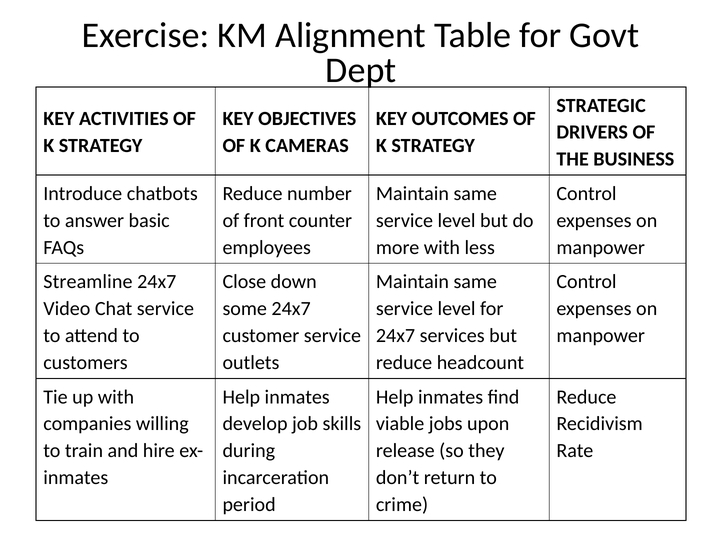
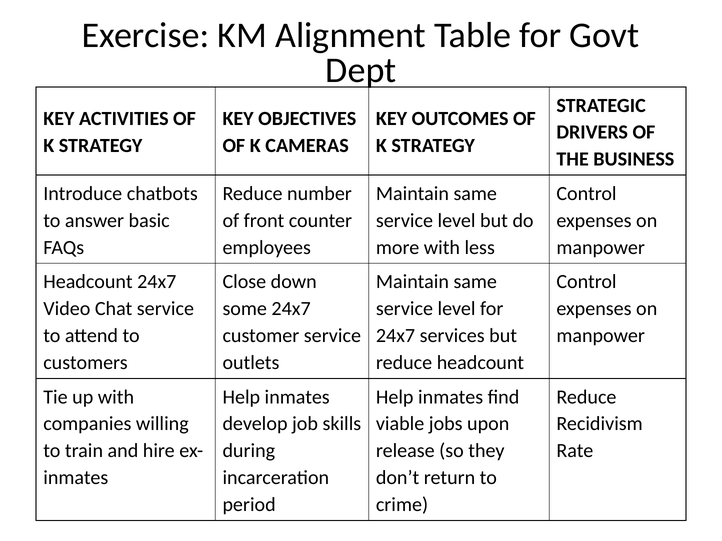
Streamline at (88, 282): Streamline -> Headcount
